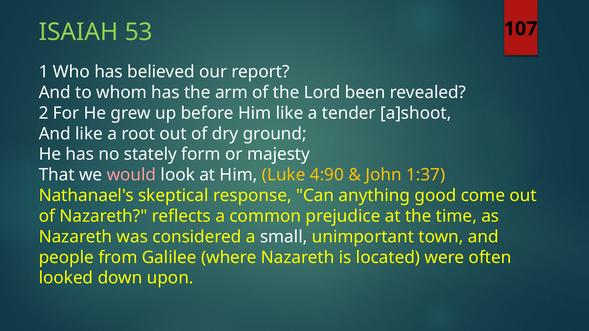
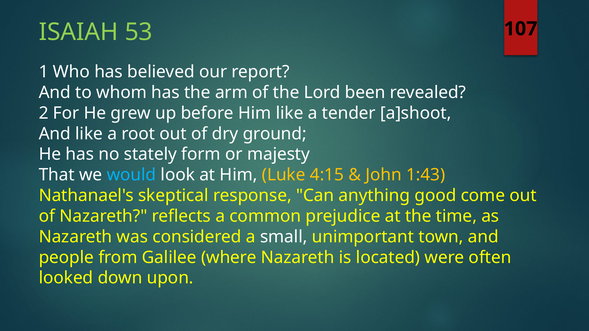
would colour: pink -> light blue
4:90: 4:90 -> 4:15
1:37: 1:37 -> 1:43
